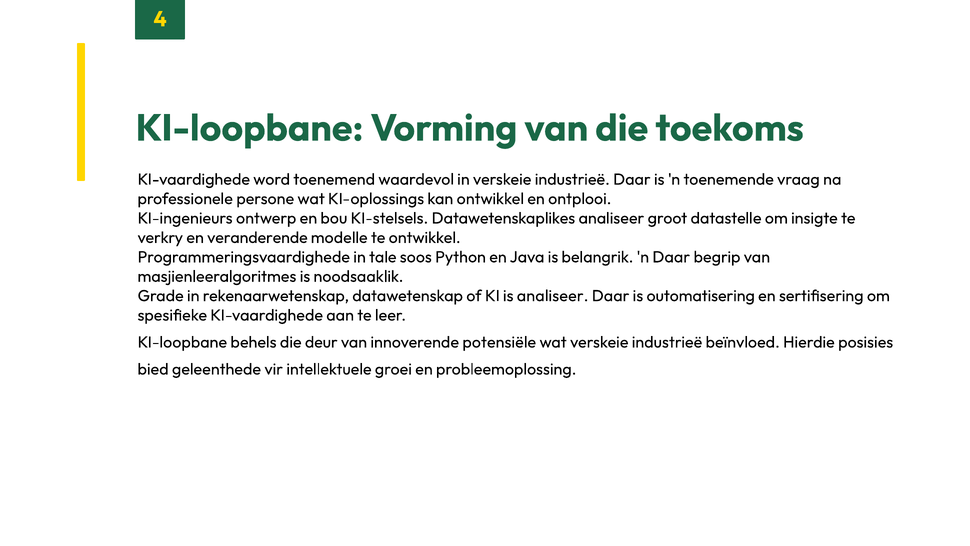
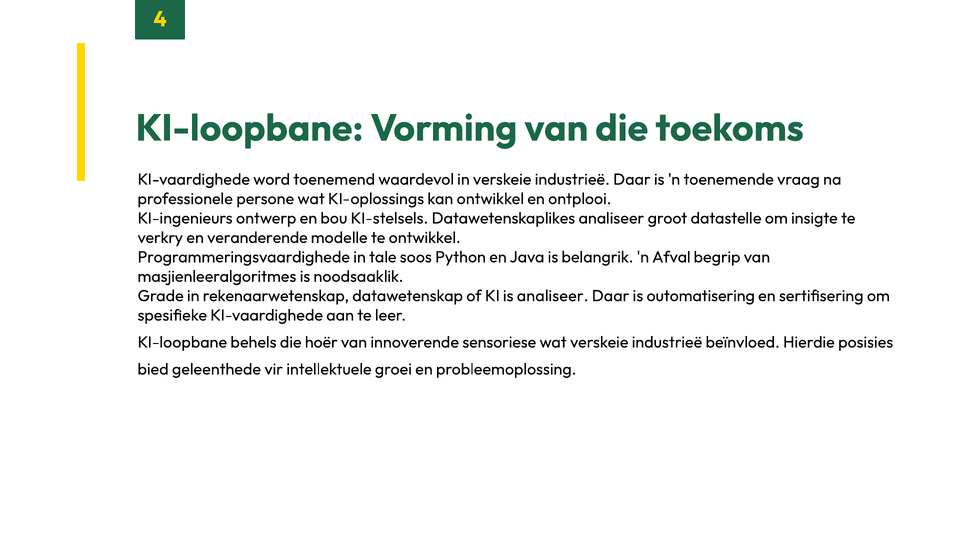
n Daar: Daar -> Afval
deur: deur -> hoër
potensiële: potensiële -> sensoriese
